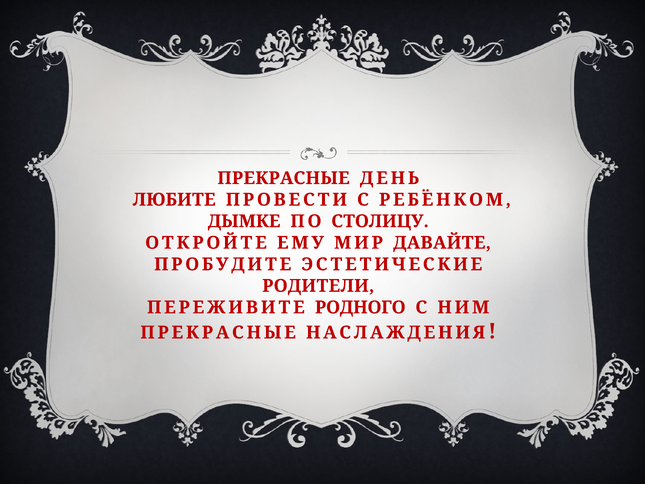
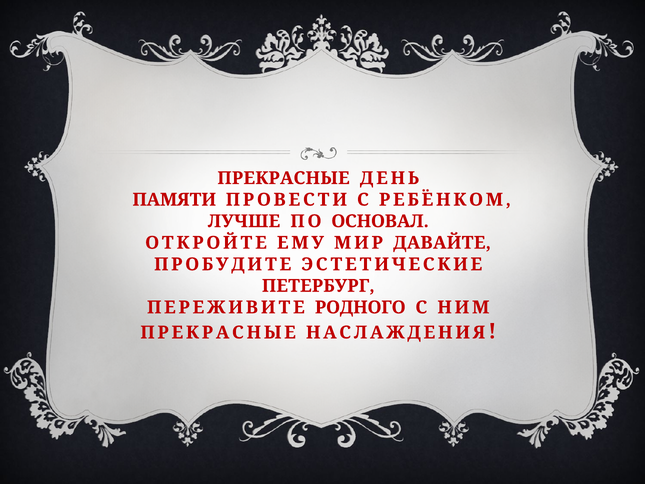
ЛЮБИТЕ: ЛЮБИТЕ -> ПАМЯТИ
ДЫМКЕ: ДЫМКЕ -> ЛУЧШЕ
СТОЛИЦУ: СТОЛИЦУ -> ОСНОВАЛ
РОДИТЕЛИ: РОДИТЕЛИ -> ПЕТЕРБУРГ
